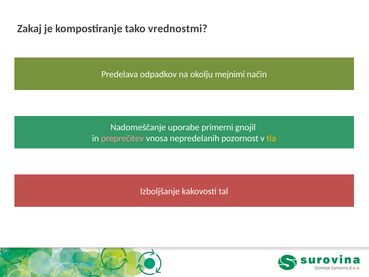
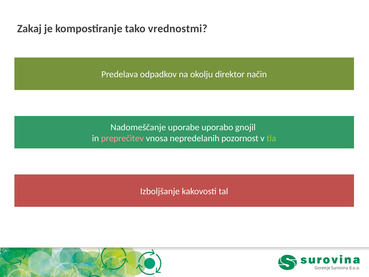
mejnimi: mejnimi -> direktor
primerni: primerni -> uporabo
tla colour: yellow -> light green
